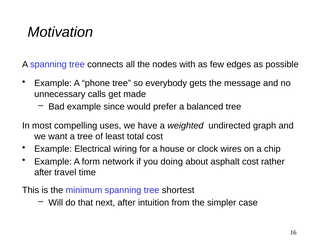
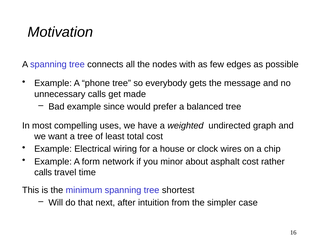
doing: doing -> minor
after at (43, 172): after -> calls
